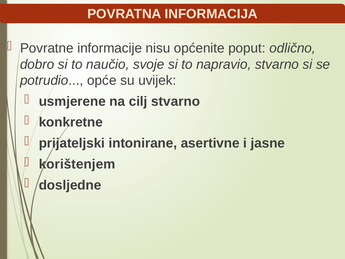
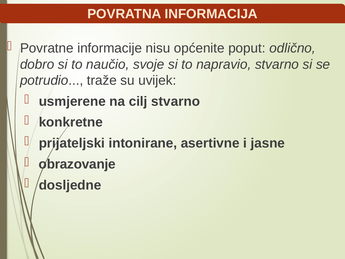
opće: opće -> traže
korištenjem: korištenjem -> obrazovanje
